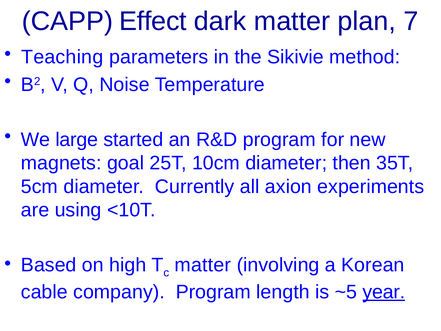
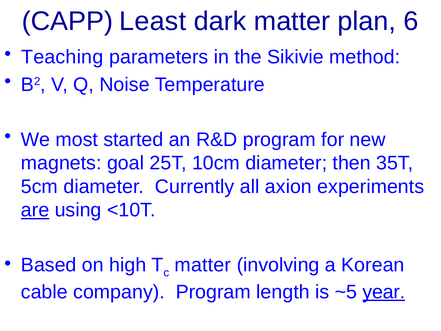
Effect: Effect -> Least
7: 7 -> 6
large: large -> most
are underline: none -> present
